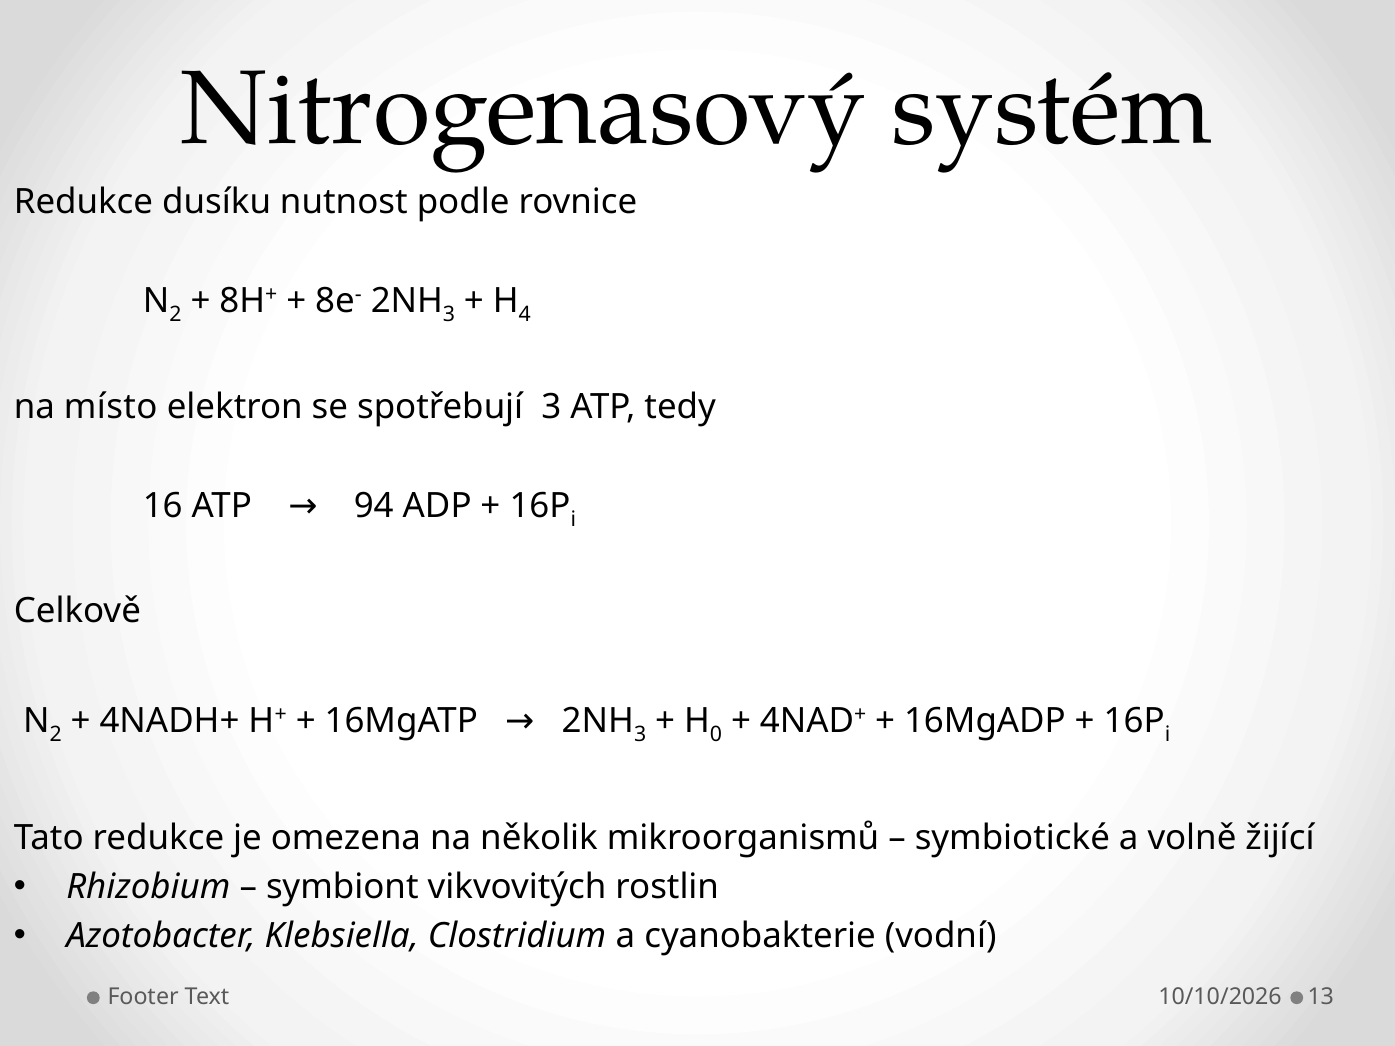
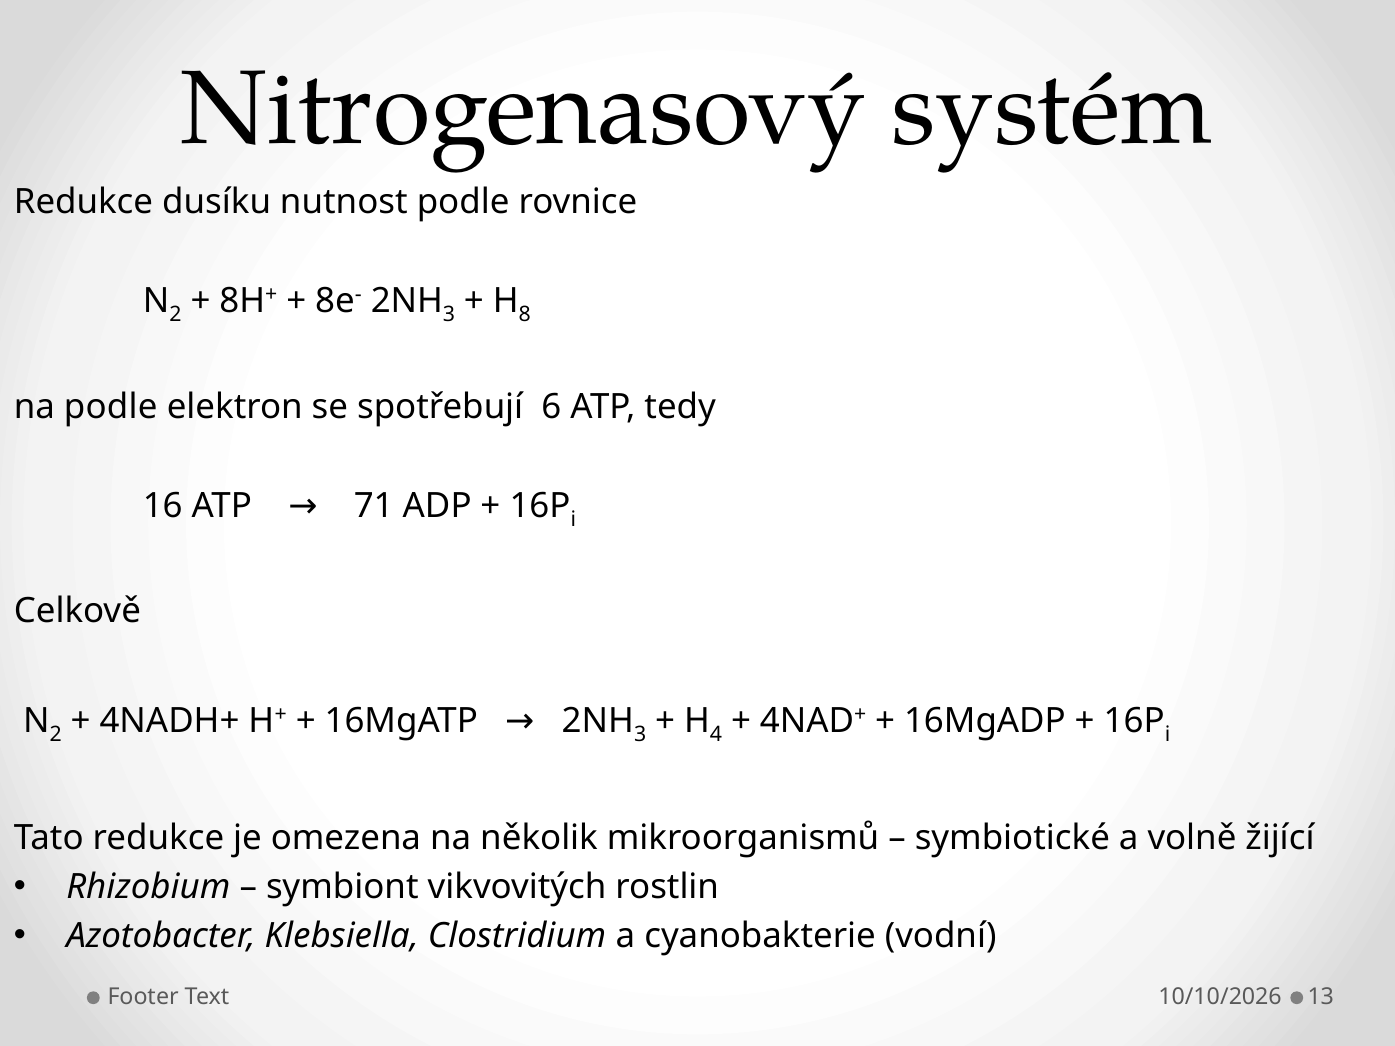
4: 4 -> 8
na místo: místo -> podle
spotřebují 3: 3 -> 6
94: 94 -> 71
0: 0 -> 4
